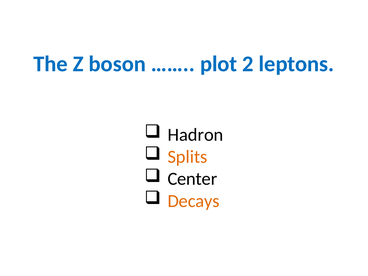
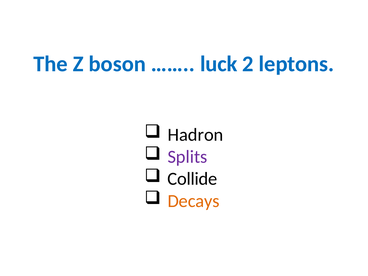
plot: plot -> luck
Splits colour: orange -> purple
Center: Center -> Collide
